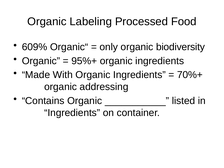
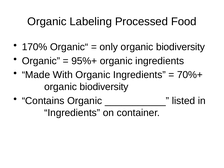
609%: 609% -> 170%
addressing at (104, 87): addressing -> biodiversity
